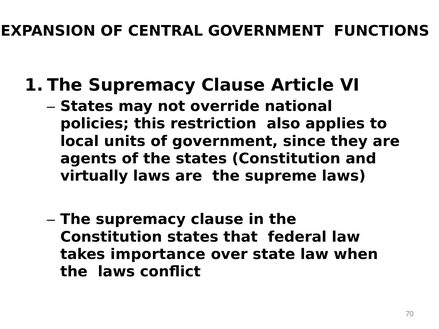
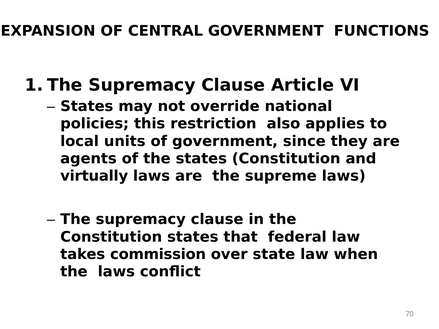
importance: importance -> commission
